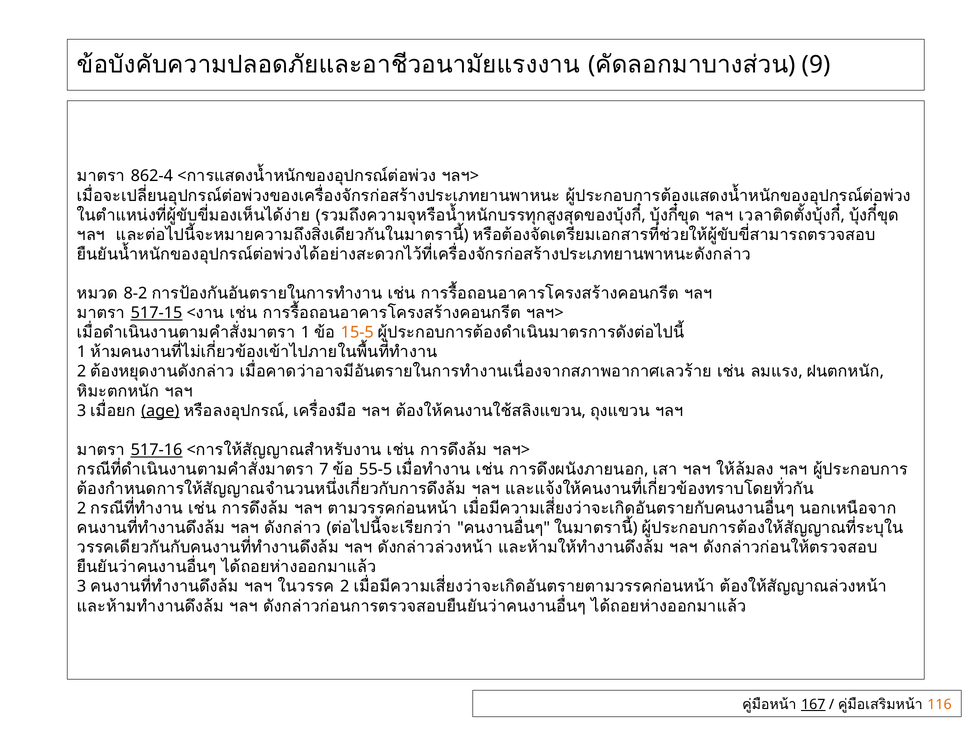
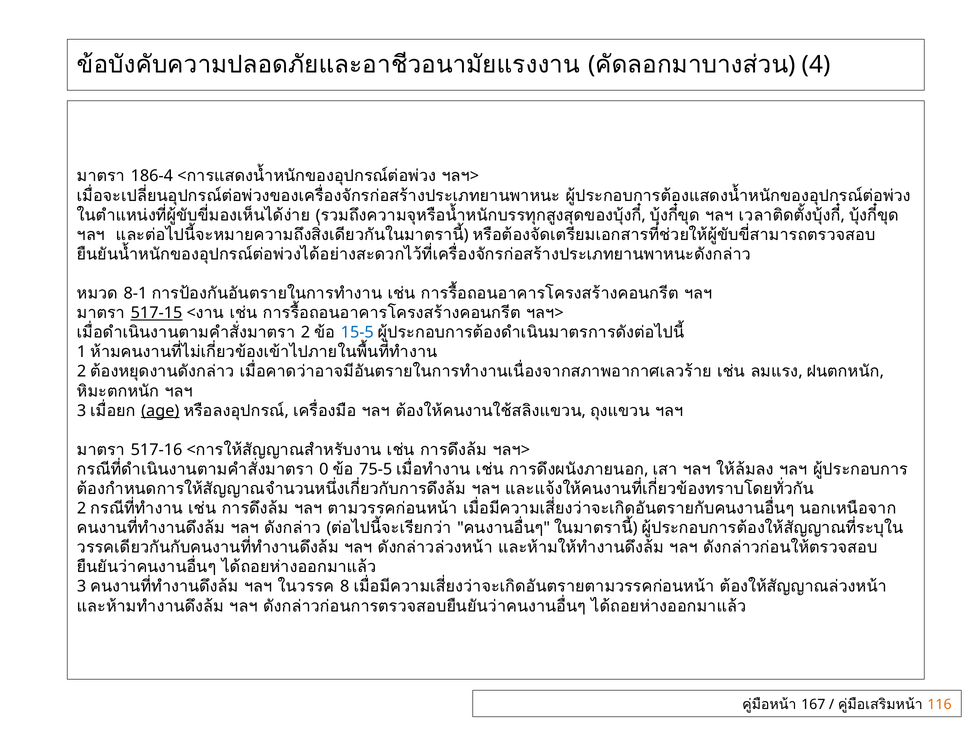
9: 9 -> 4
862-4: 862-4 -> 186-4
8-2: 8-2 -> 8-1
1 at (305, 332): 1 -> 2
15-5 colour: orange -> blue
517-16 underline: present -> none
7: 7 -> 0
55-5: 55-5 -> 75-5
2 at (345, 586): 2 -> 8
167 underline: present -> none
